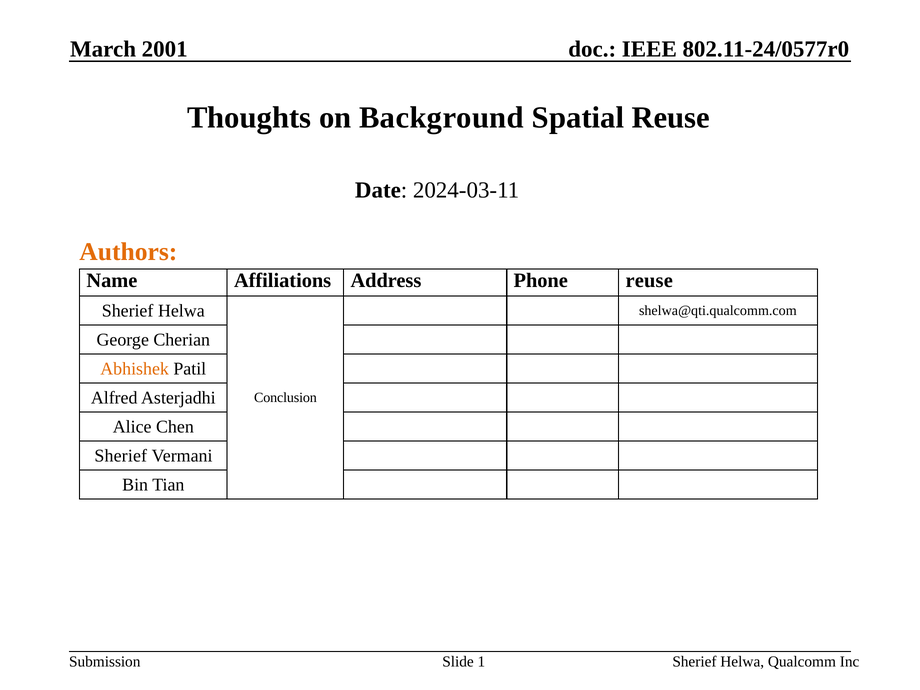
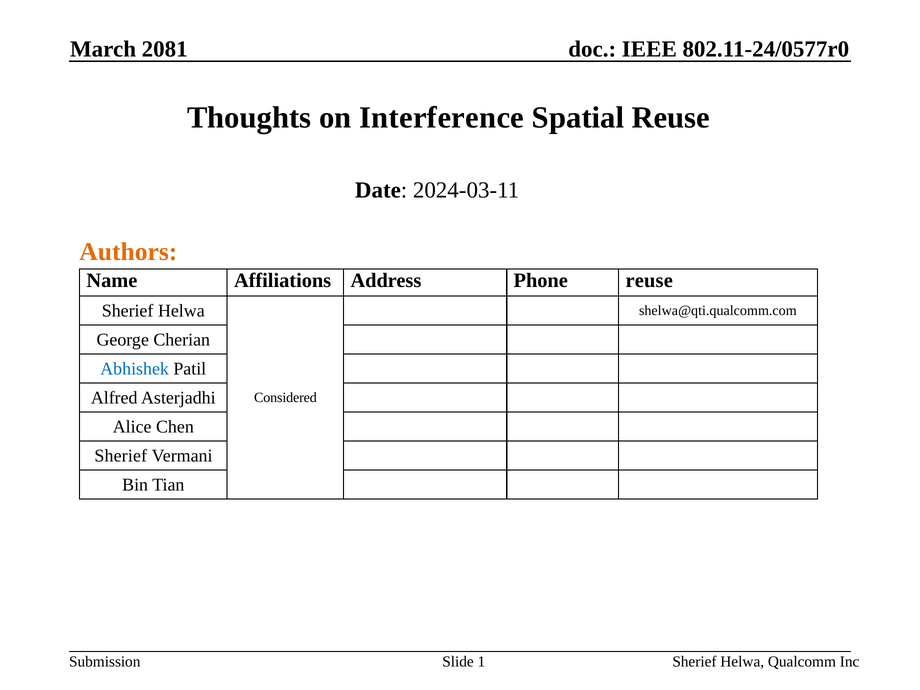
2001: 2001 -> 2081
Background: Background -> Interference
Abhishek colour: orange -> blue
Conclusion: Conclusion -> Considered
